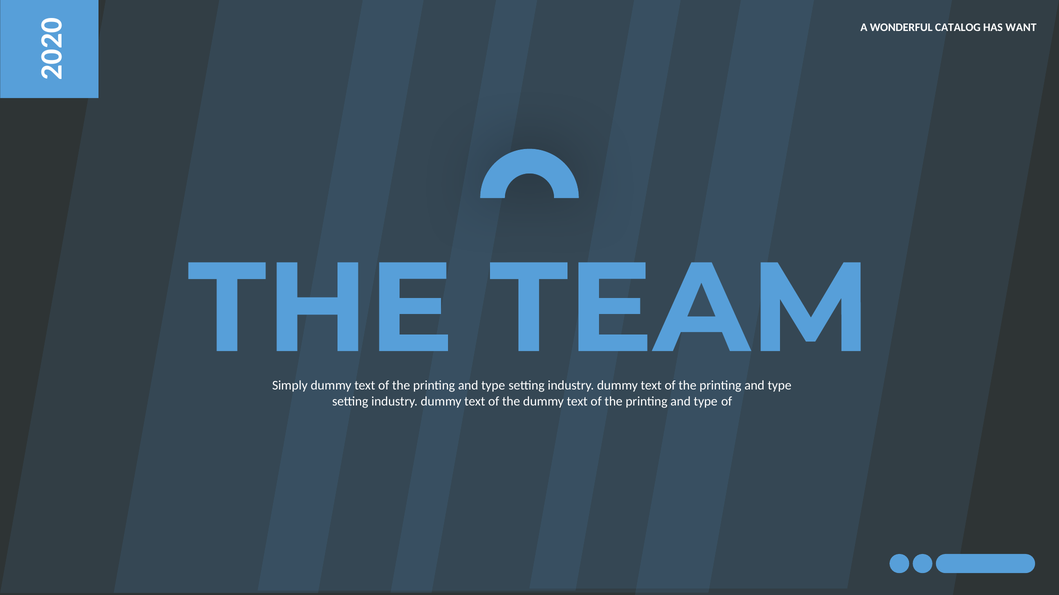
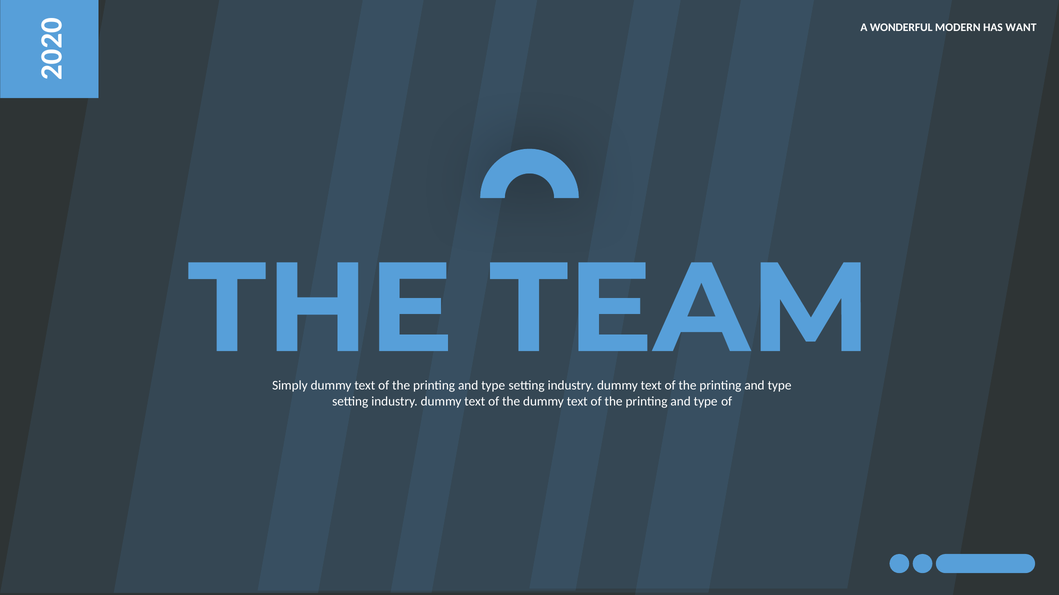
CATALOG: CATALOG -> MODERN
